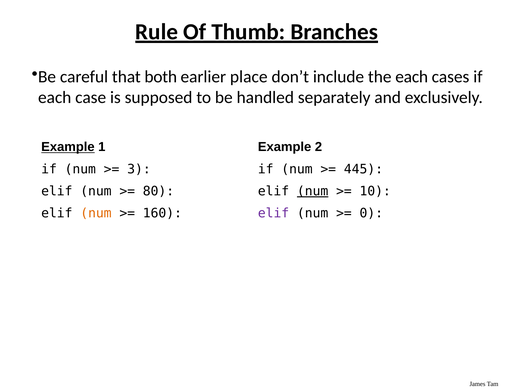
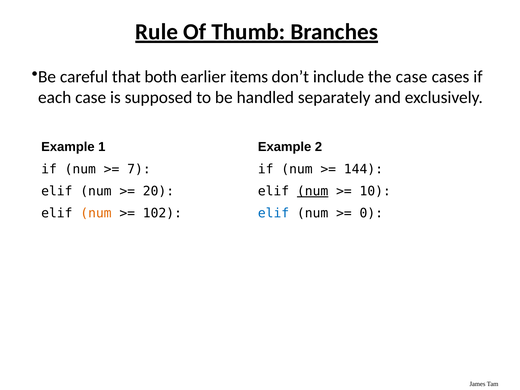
place: place -> items
the each: each -> case
Example at (68, 147) underline: present -> none
3: 3 -> 7
445: 445 -> 144
80: 80 -> 20
160: 160 -> 102
elif at (274, 213) colour: purple -> blue
